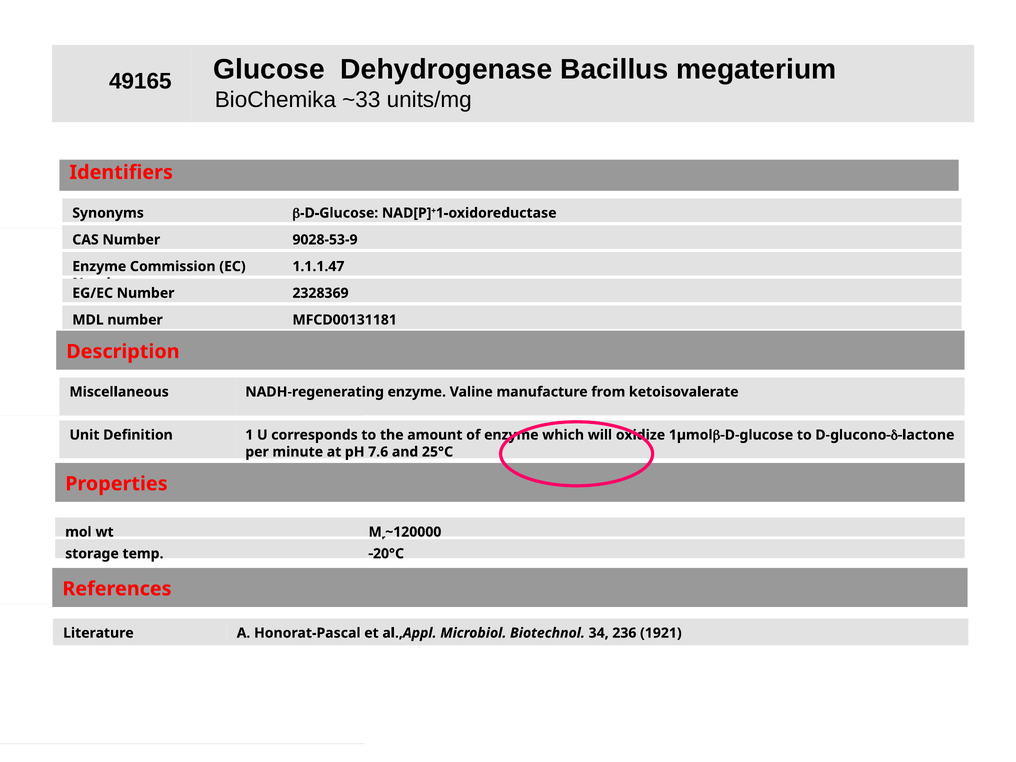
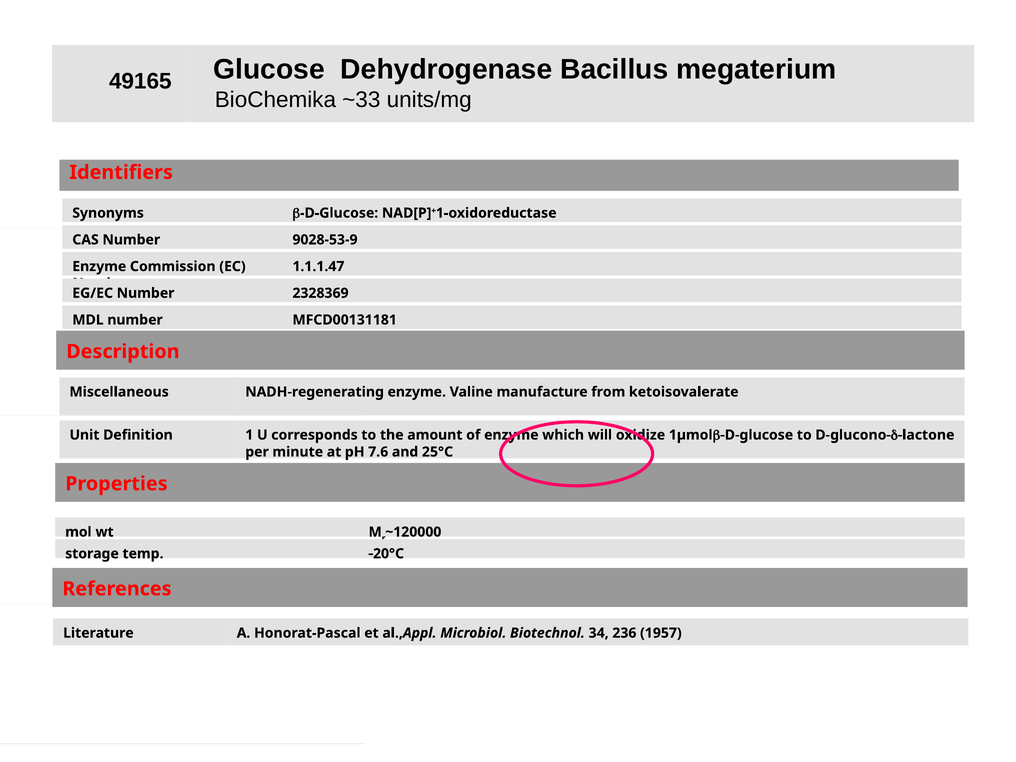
1921: 1921 -> 1957
